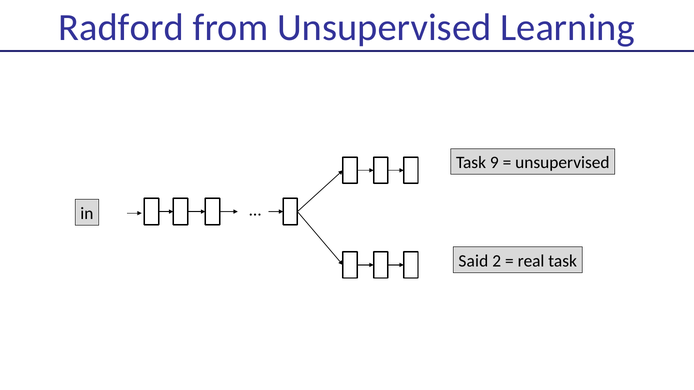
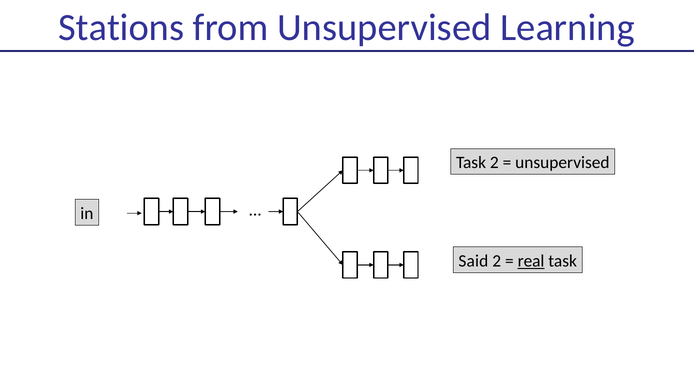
Radford: Radford -> Stations
Task 9: 9 -> 2
real underline: none -> present
